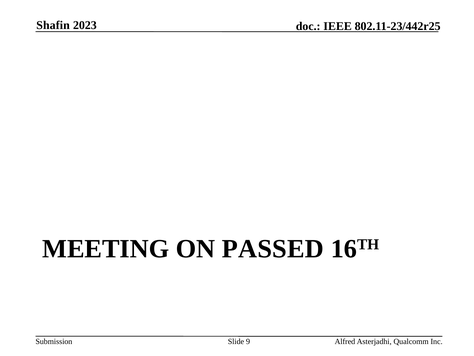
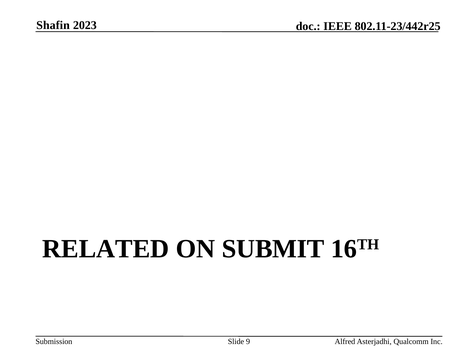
MEETING: MEETING -> RELATED
PASSED: PASSED -> SUBMIT
